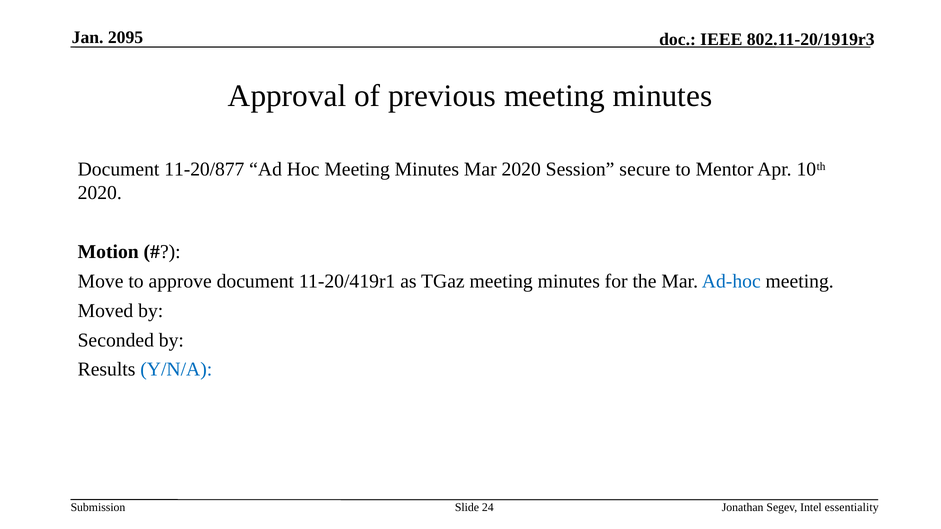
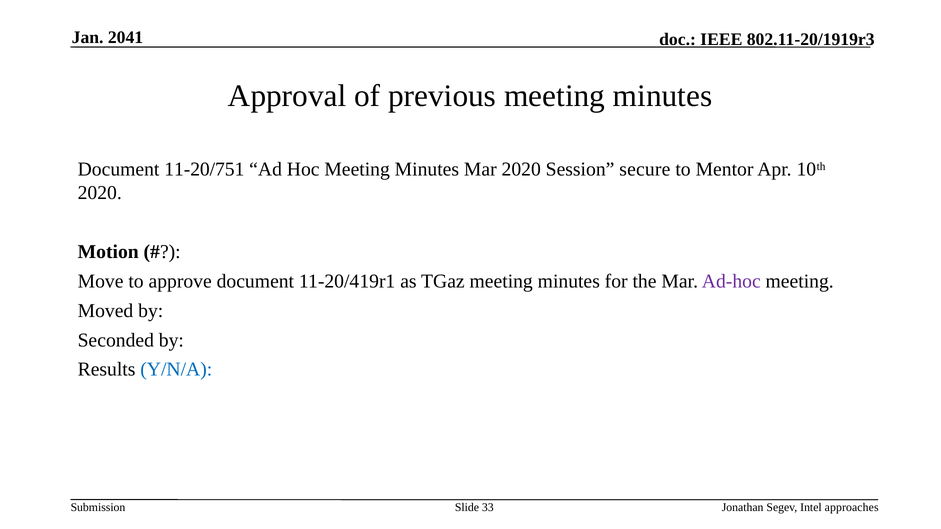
2095: 2095 -> 2041
11-20/877: 11-20/877 -> 11-20/751
Ad-hoc colour: blue -> purple
24: 24 -> 33
essentiality: essentiality -> approaches
